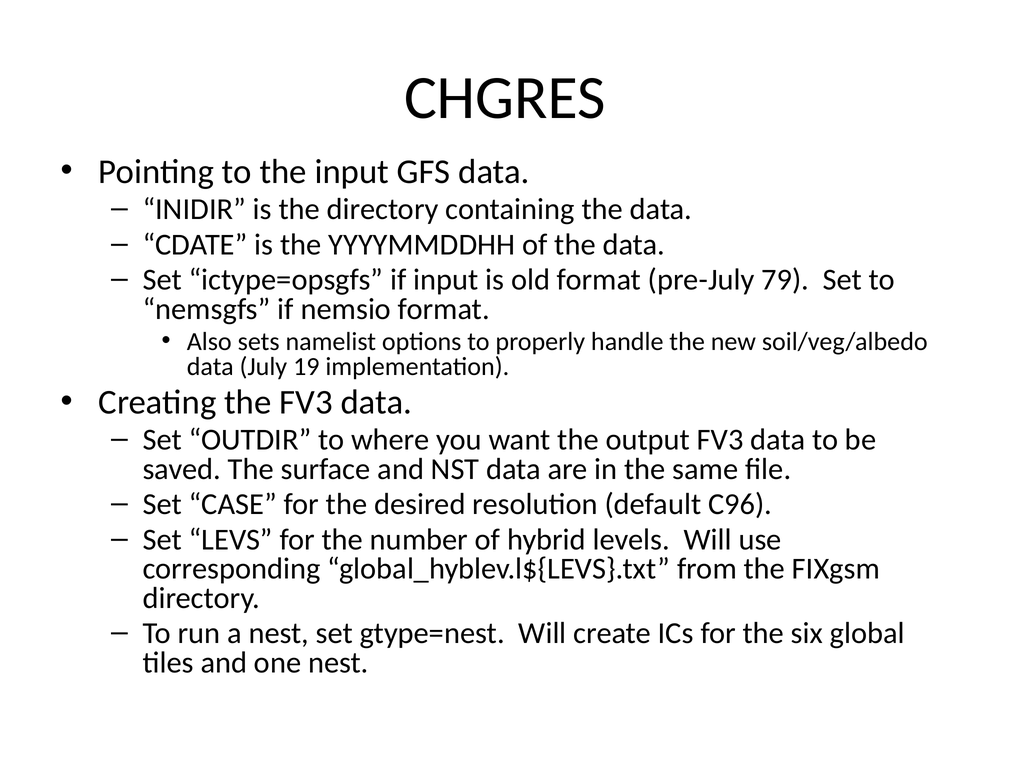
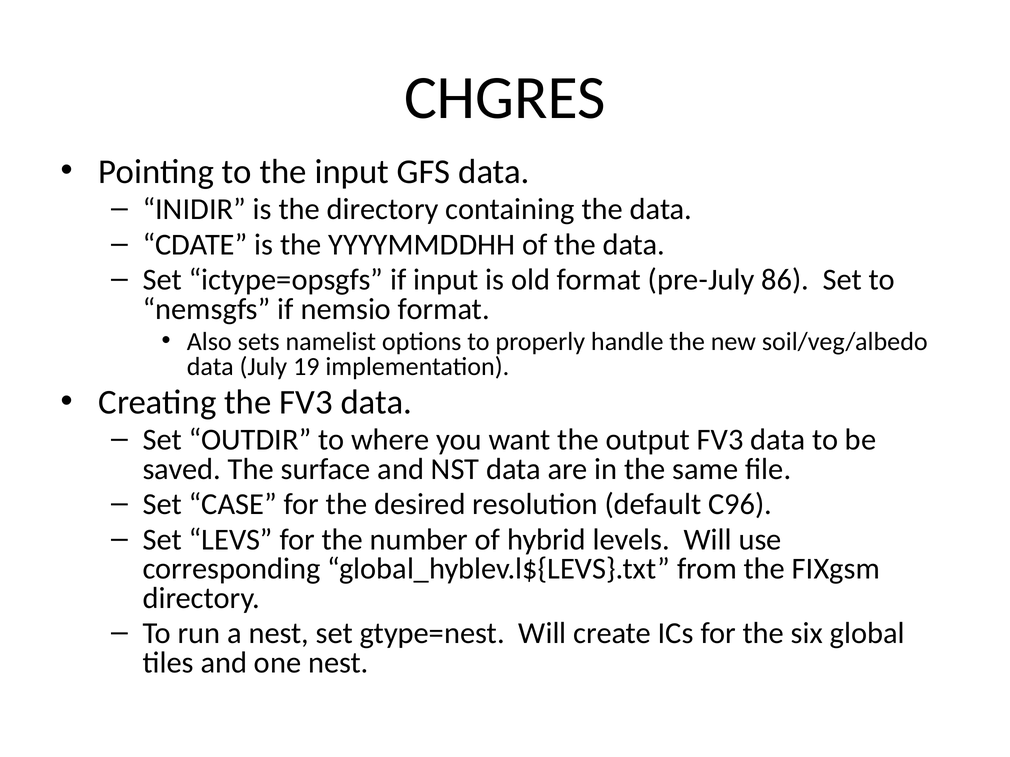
79: 79 -> 86
